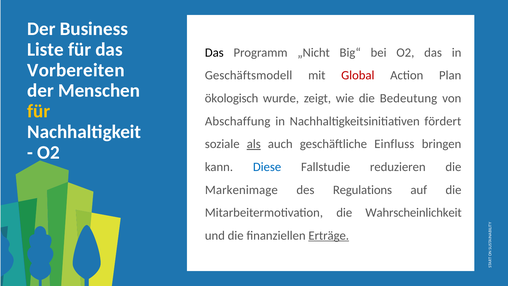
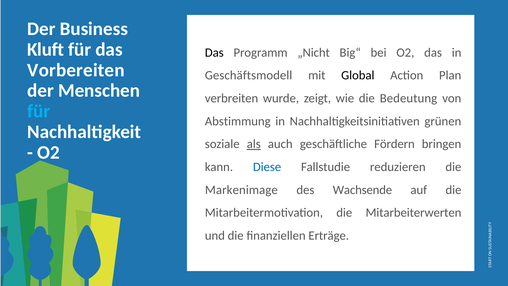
Liste: Liste -> Kluft
Global colour: red -> black
ökologisch: ökologisch -> verbreiten
für at (39, 111) colour: yellow -> light blue
Abschaffung: Abschaffung -> Abstimmung
fördert: fördert -> grünen
Einfluss: Einfluss -> Fördern
Regulations: Regulations -> Wachsende
Wahrscheinlichkeit: Wahrscheinlichkeit -> Mitarbeiterwerten
Erträge underline: present -> none
